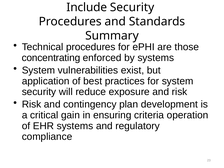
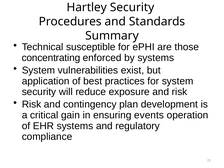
Include: Include -> Hartley
Technical procedures: procedures -> susceptible
criteria: criteria -> events
